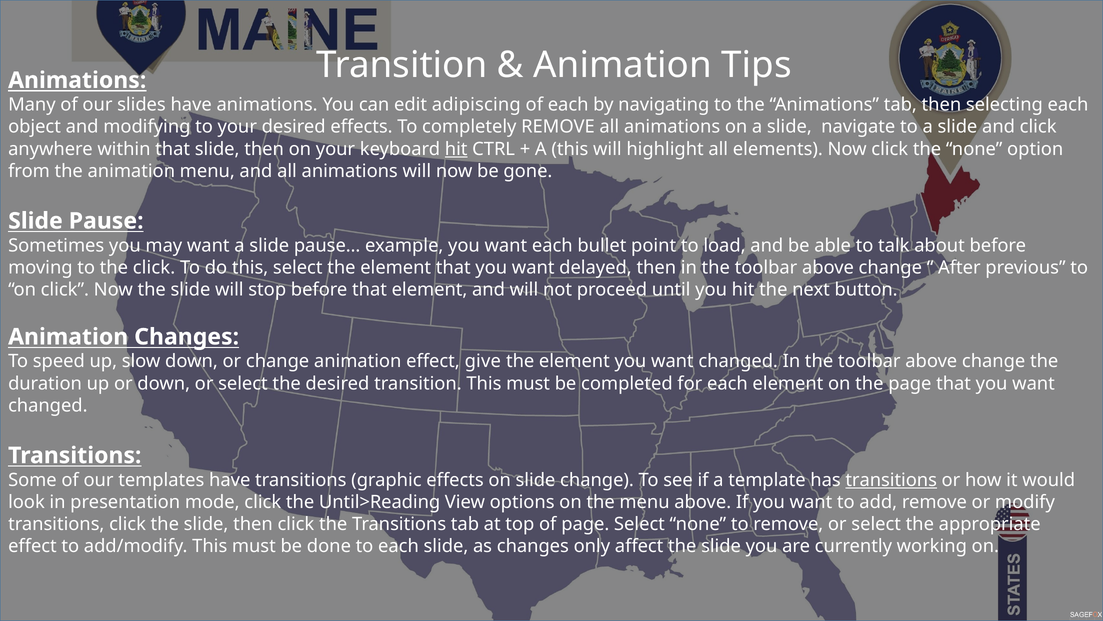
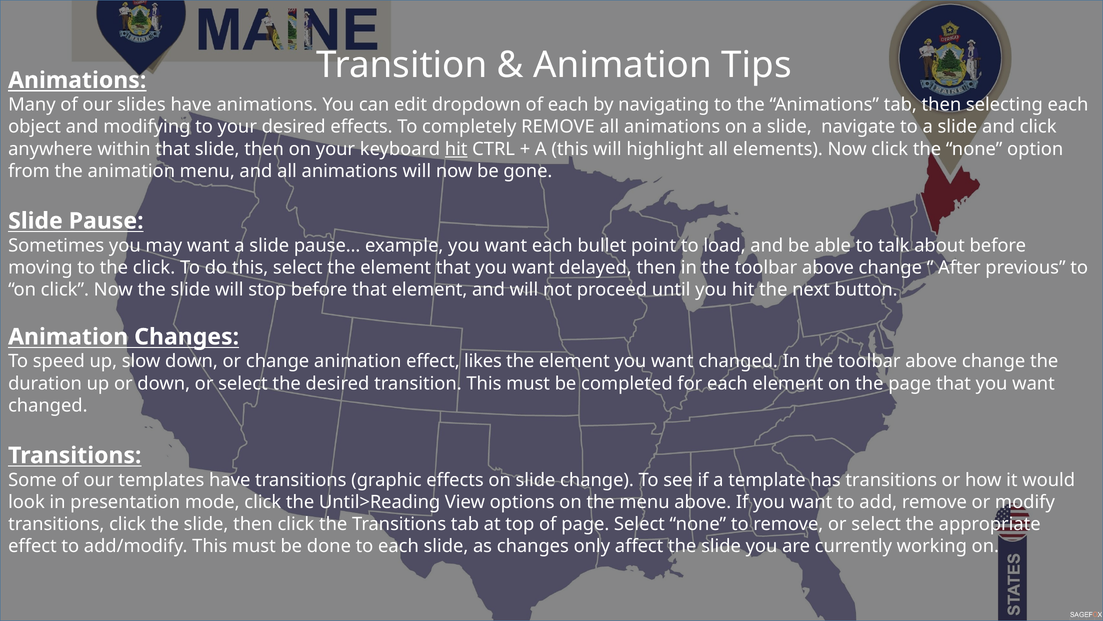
adipiscing: adipiscing -> dropdown
give: give -> likes
transitions at (891, 480) underline: present -> none
